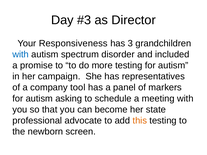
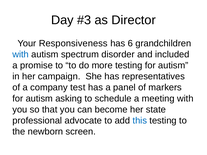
3: 3 -> 6
tool: tool -> test
this colour: orange -> blue
